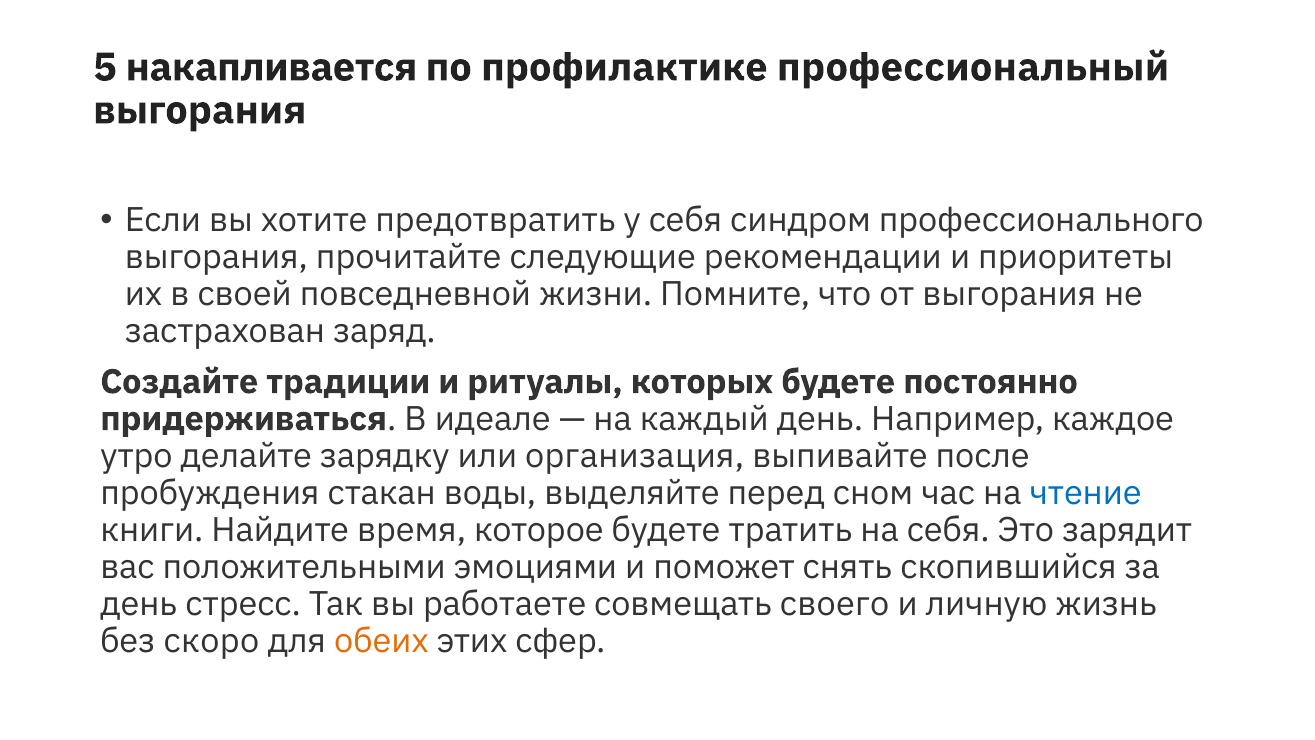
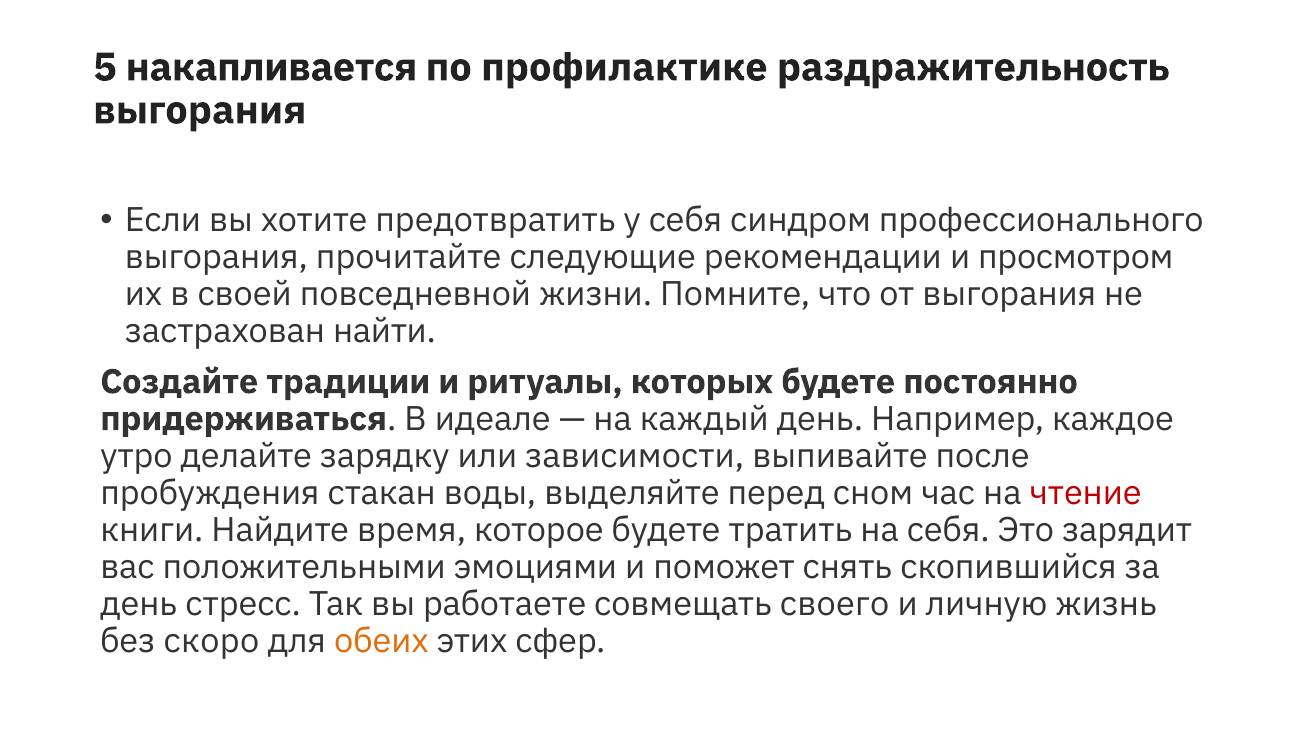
профессиональный: профессиональный -> раздражительность
приоритеты: приоритеты -> просмотром
заряд: заряд -> найти
организация: организация -> зависимости
чтение colour: blue -> red
